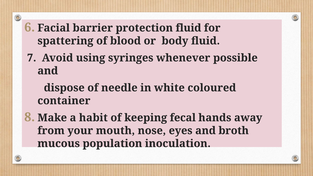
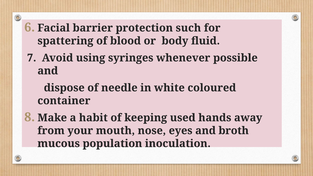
protection fluid: fluid -> such
fecal: fecal -> used
